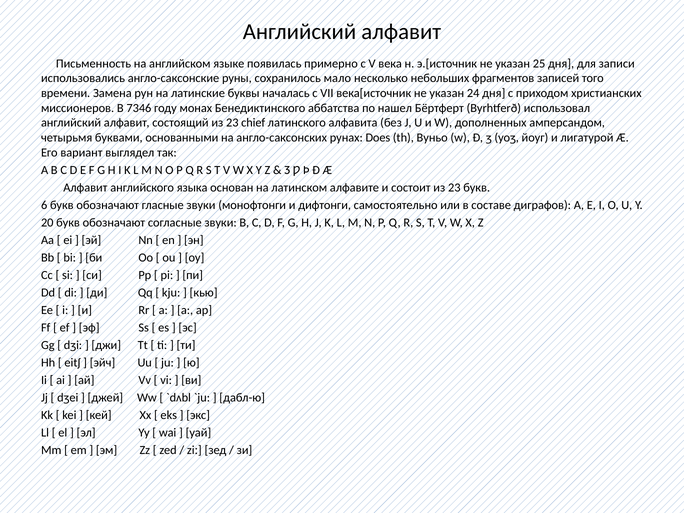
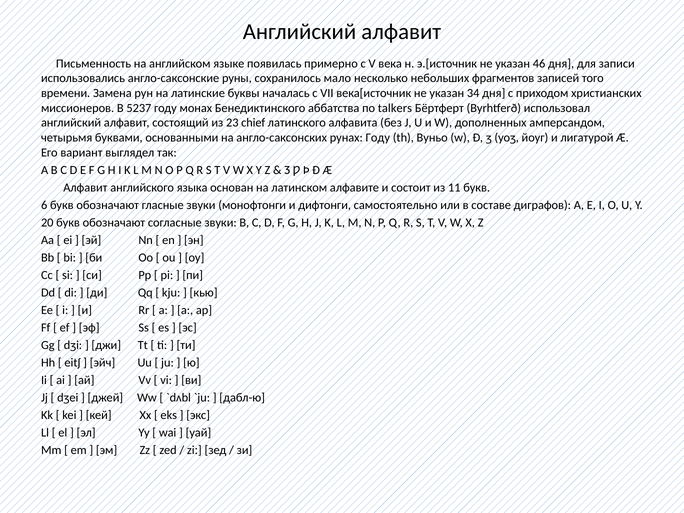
25: 25 -> 46
24: 24 -> 34
7346: 7346 -> 5237
нашел: нашел -> talkers
рунах Does: Does -> Году
состоит из 23: 23 -> 11
